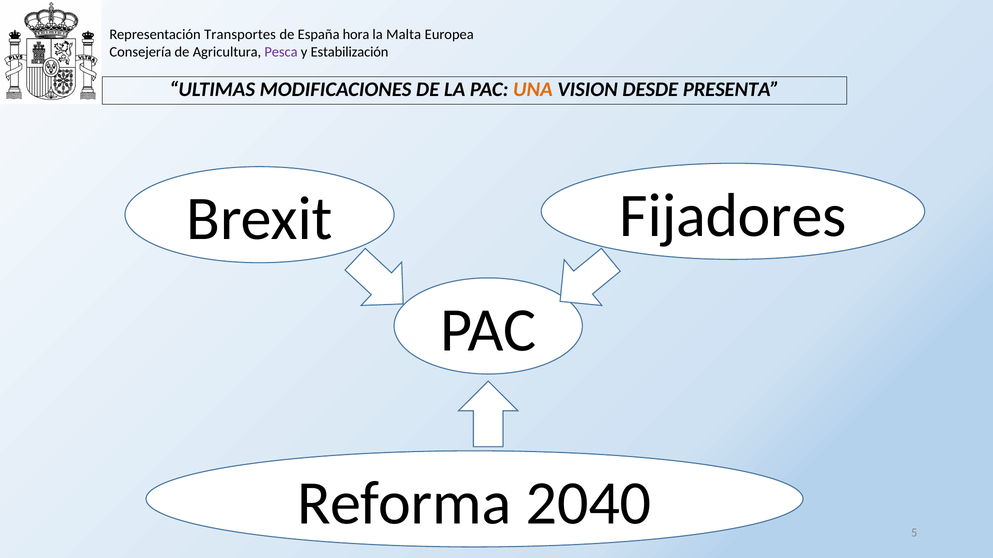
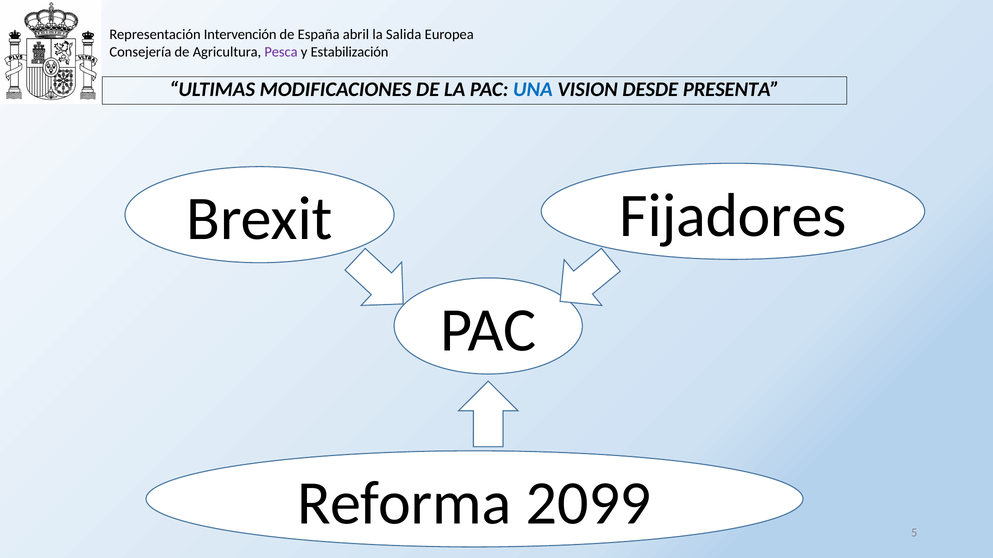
Transportes: Transportes -> Intervención
hora: hora -> abril
Malta: Malta -> Salida
UNA colour: orange -> blue
2040: 2040 -> 2099
